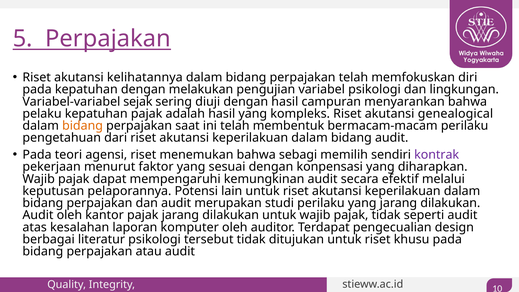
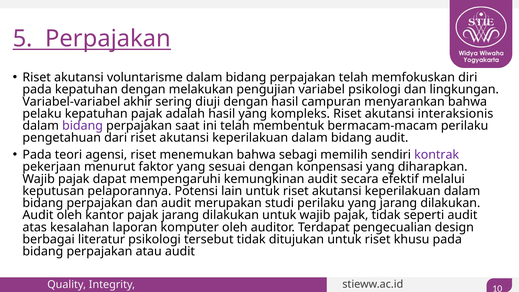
kelihatannya: kelihatannya -> voluntarisme
sejak: sejak -> akhir
genealogical: genealogical -> interaksionis
bidang at (83, 126) colour: orange -> purple
